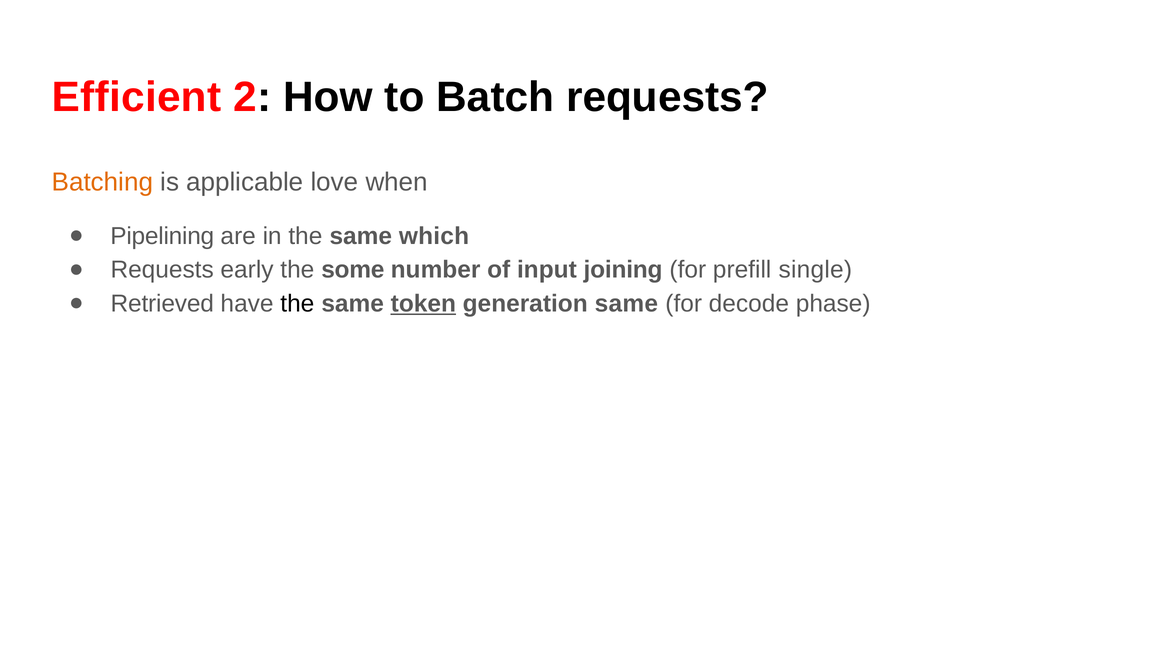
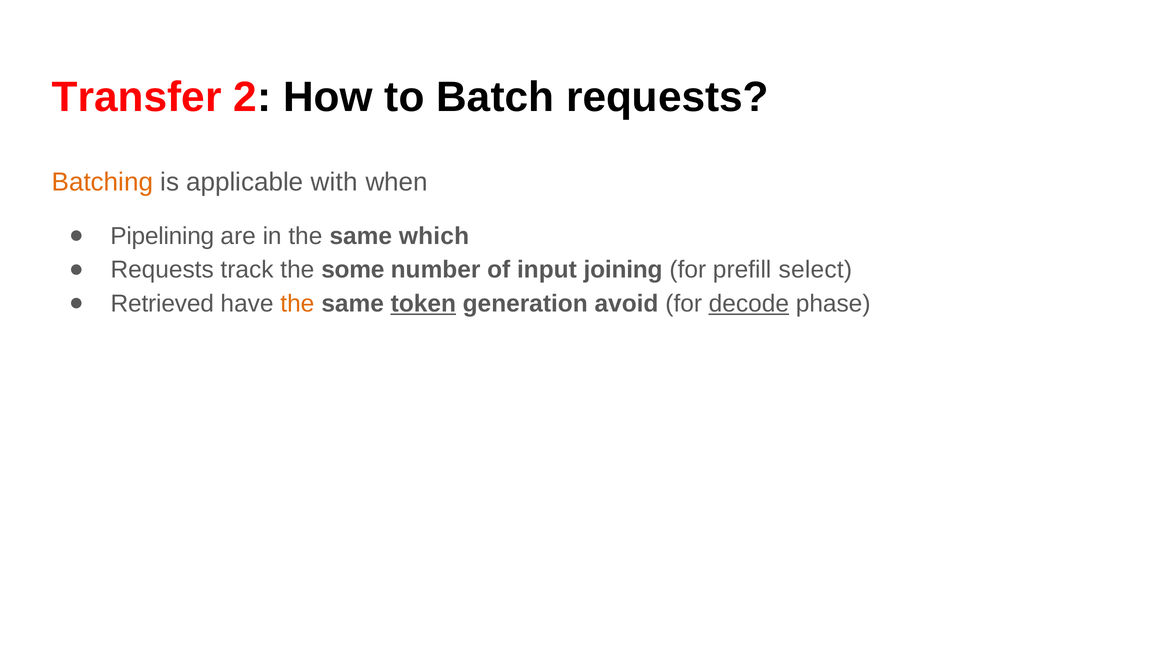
Efficient: Efficient -> Transfer
love: love -> with
early: early -> track
single: single -> select
the at (297, 304) colour: black -> orange
generation same: same -> avoid
decode underline: none -> present
